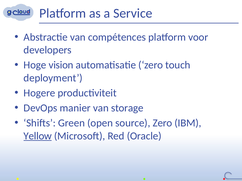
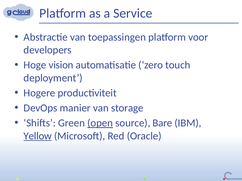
compétences: compétences -> toepassingen
open underline: none -> present
source Zero: Zero -> Bare
